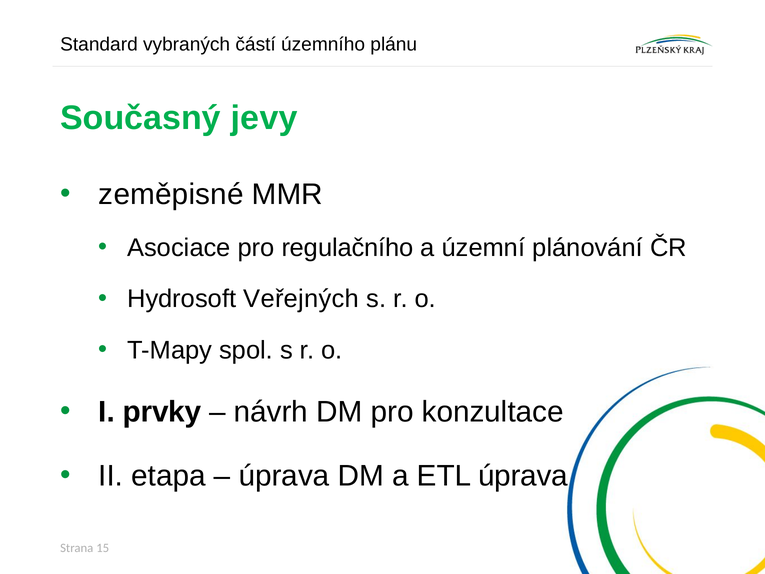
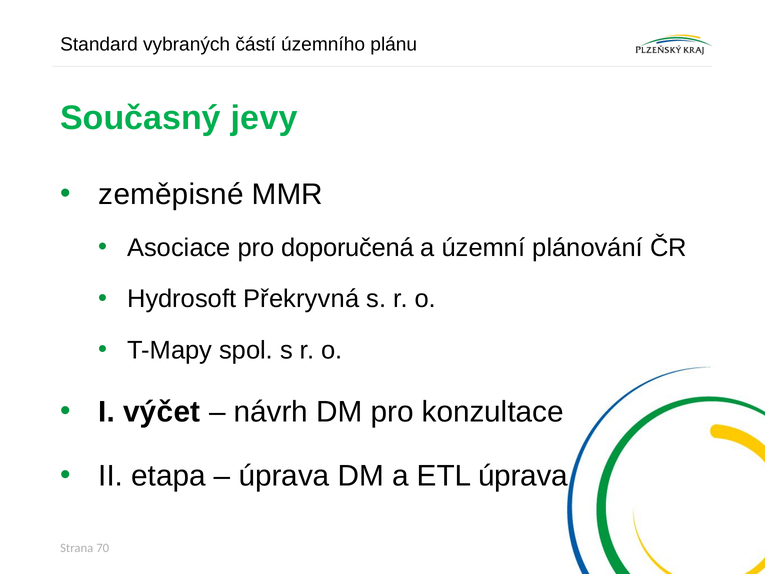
regulačního: regulačního -> doporučená
Veřejných: Veřejných -> Překryvná
prvky: prvky -> výčet
15: 15 -> 70
